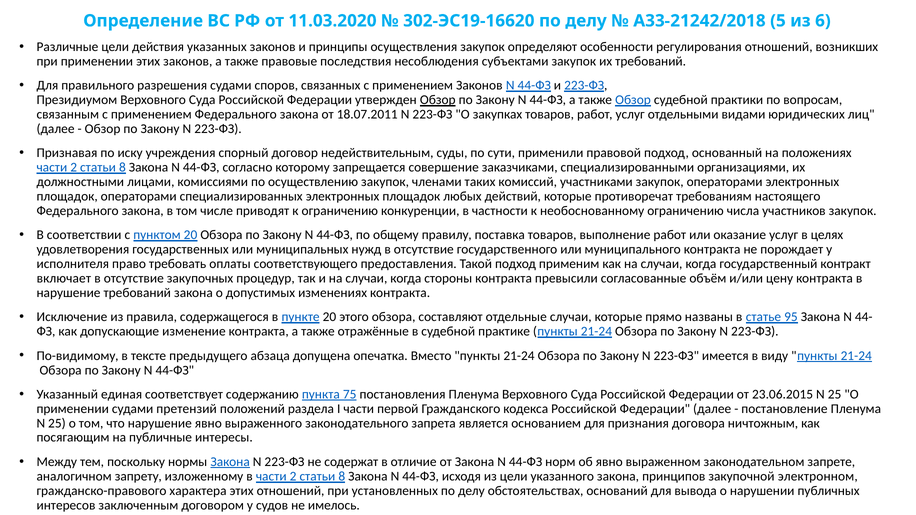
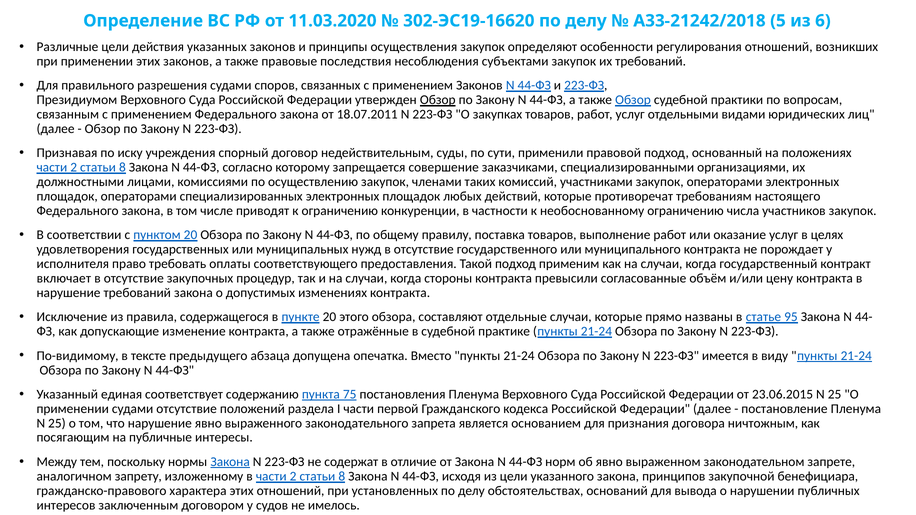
судами претензий: претензий -> отсутствие
электронном: электронном -> бенефициара
